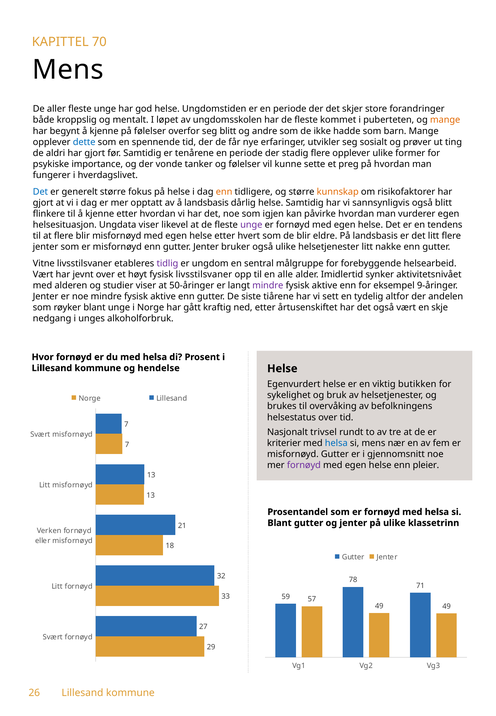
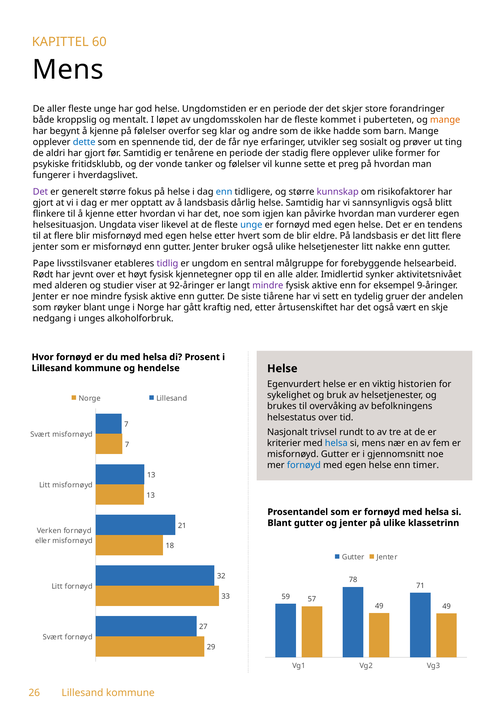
70: 70 -> 60
seg blitt: blitt -> klar
importance: importance -> fritidsklubb
Det at (40, 192) colour: blue -> purple
enn at (224, 192) colour: orange -> blue
kunnskap colour: orange -> purple
unge at (251, 225) colour: purple -> blue
Vitne: Vitne -> Pape
Vært at (43, 275): Vært -> Rødt
fysisk livsstilsvaner: livsstilsvaner -> kjennetegner
50-åringer: 50-åringer -> 92-åringer
altfor: altfor -> gruer
butikken: butikken -> historien
fornøyd at (304, 465) colour: purple -> blue
pleier: pleier -> timer
